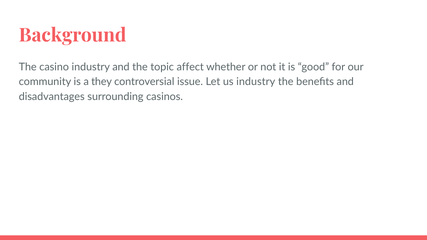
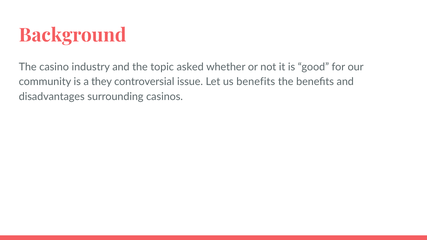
affect: affect -> asked
us industry: industry -> benefits
